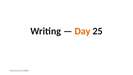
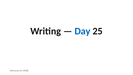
Day colour: orange -> blue
